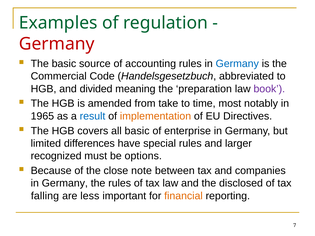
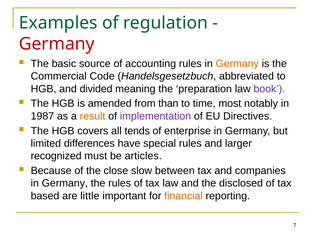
Germany at (237, 64) colour: blue -> orange
take: take -> than
1965: 1965 -> 1987
result colour: blue -> orange
implementation colour: orange -> purple
all basic: basic -> tends
options: options -> articles
note: note -> slow
falling: falling -> based
less: less -> little
